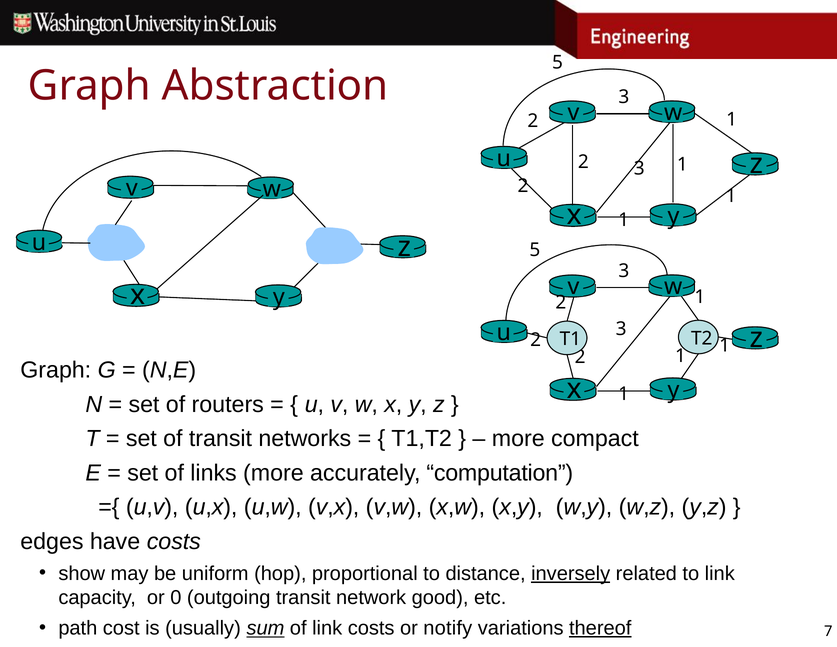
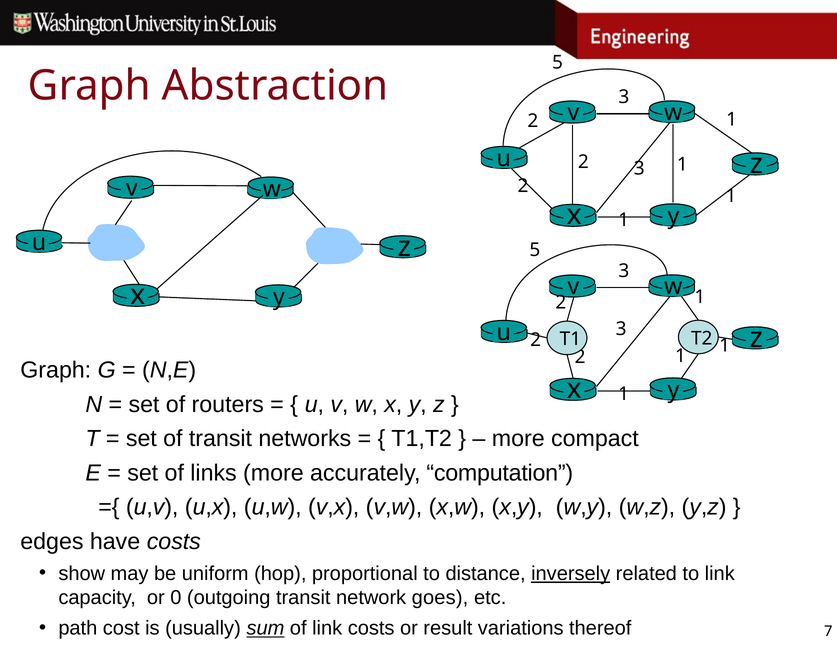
good: good -> goes
notify: notify -> result
thereof underline: present -> none
